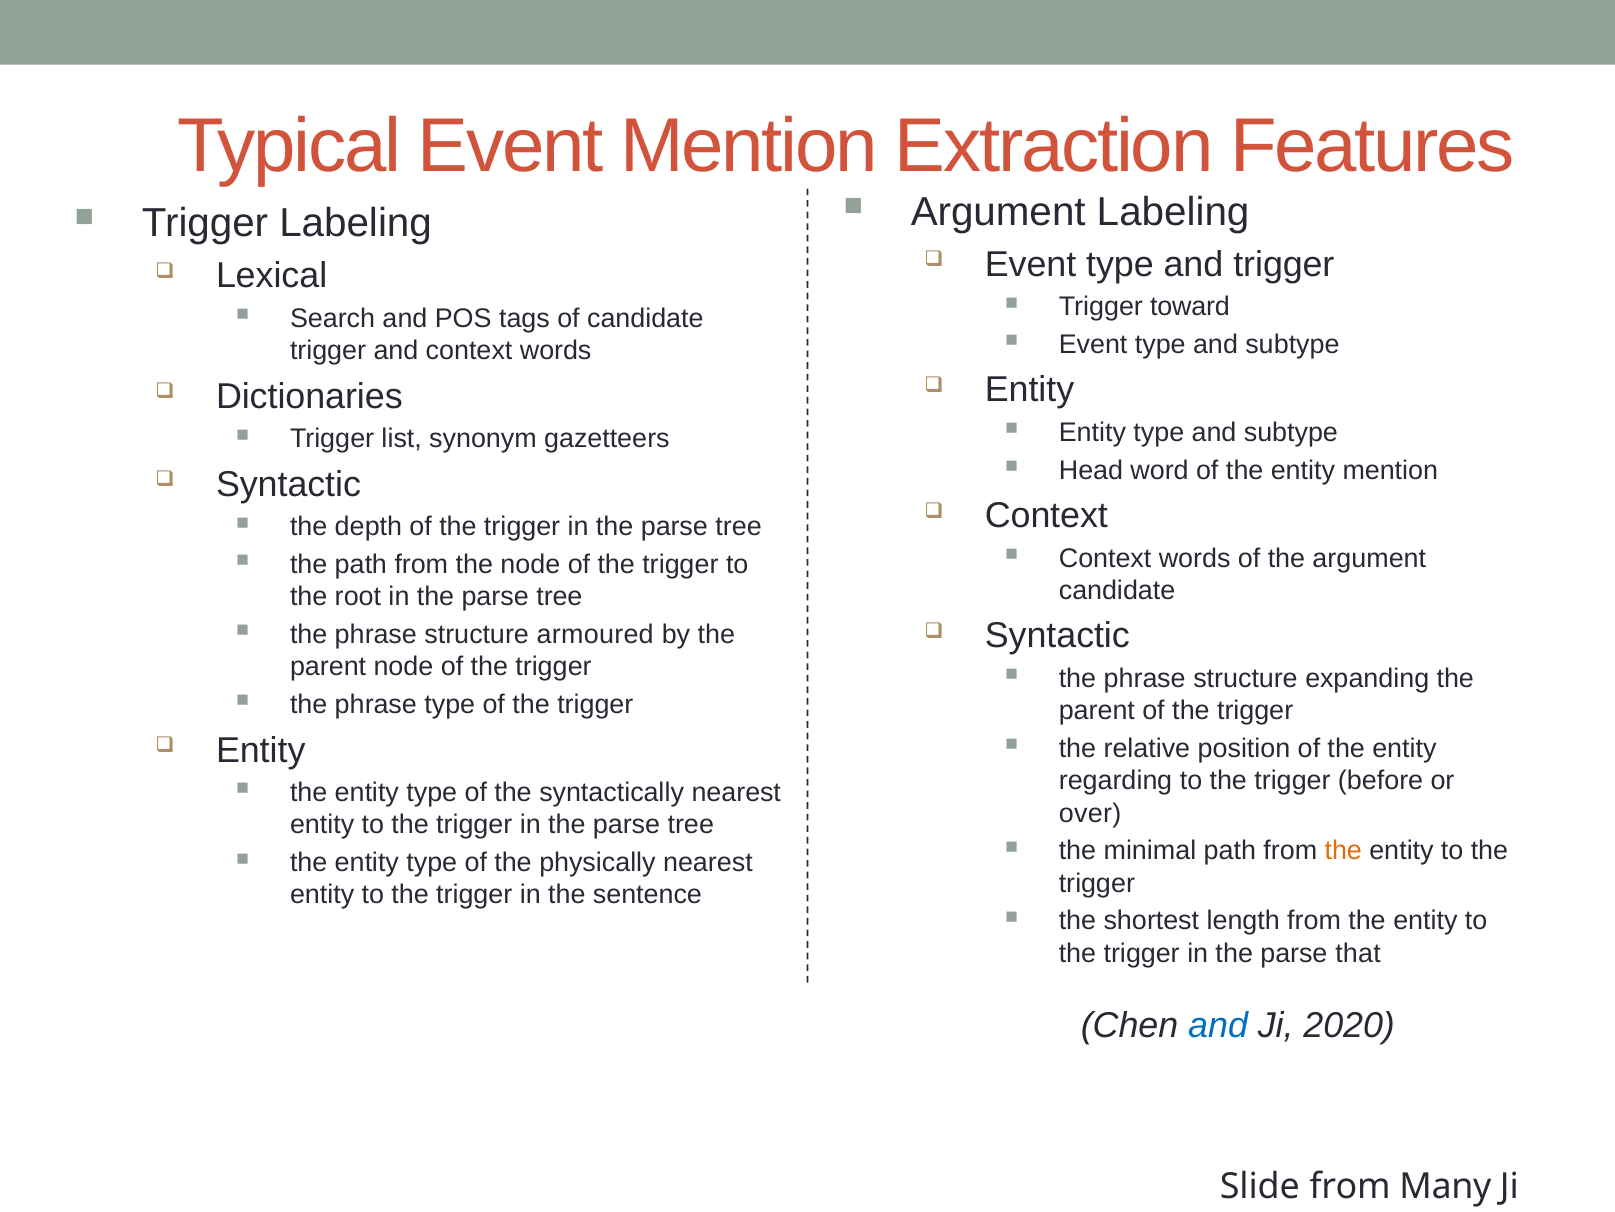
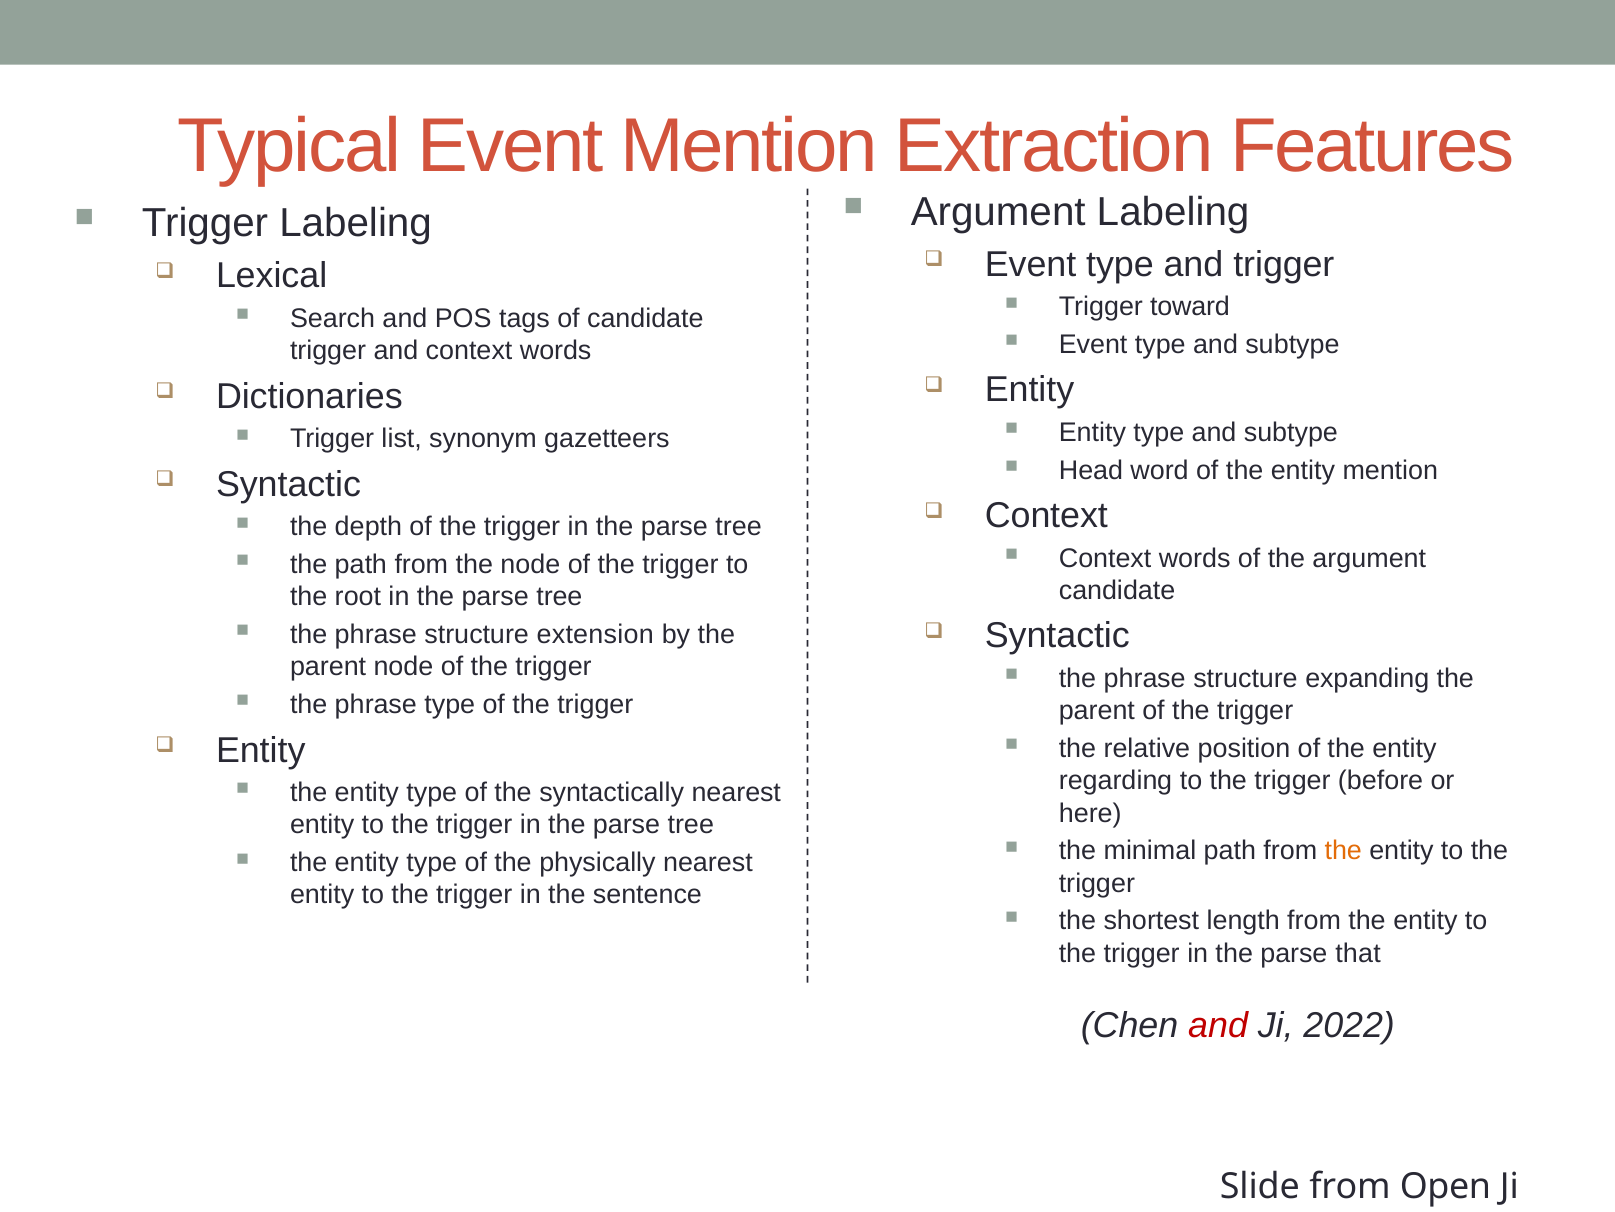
armoured: armoured -> extension
over: over -> here
and at (1218, 1025) colour: blue -> red
2020: 2020 -> 2022
Many: Many -> Open
